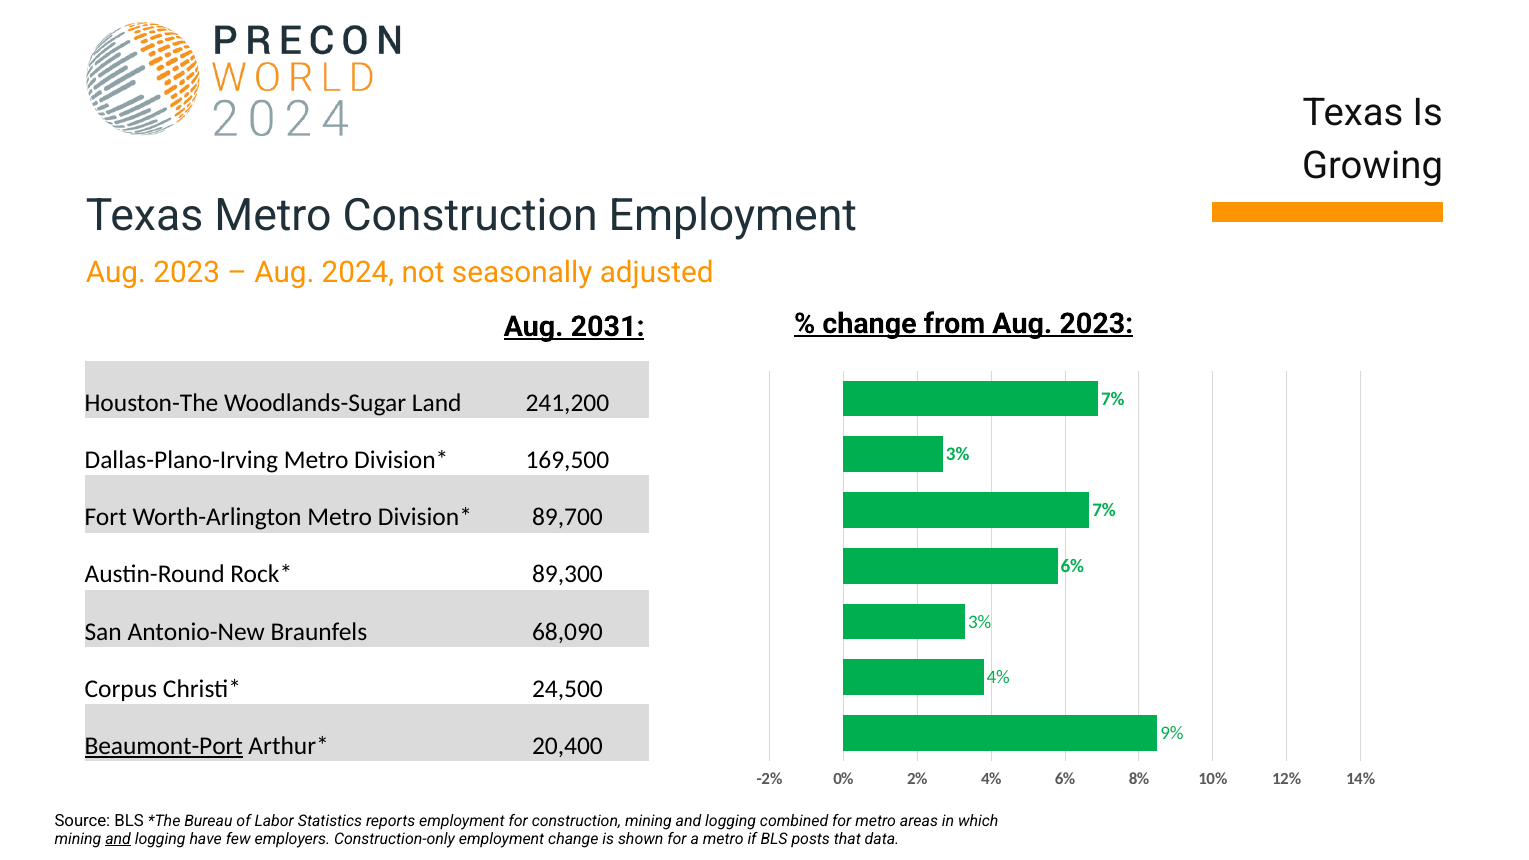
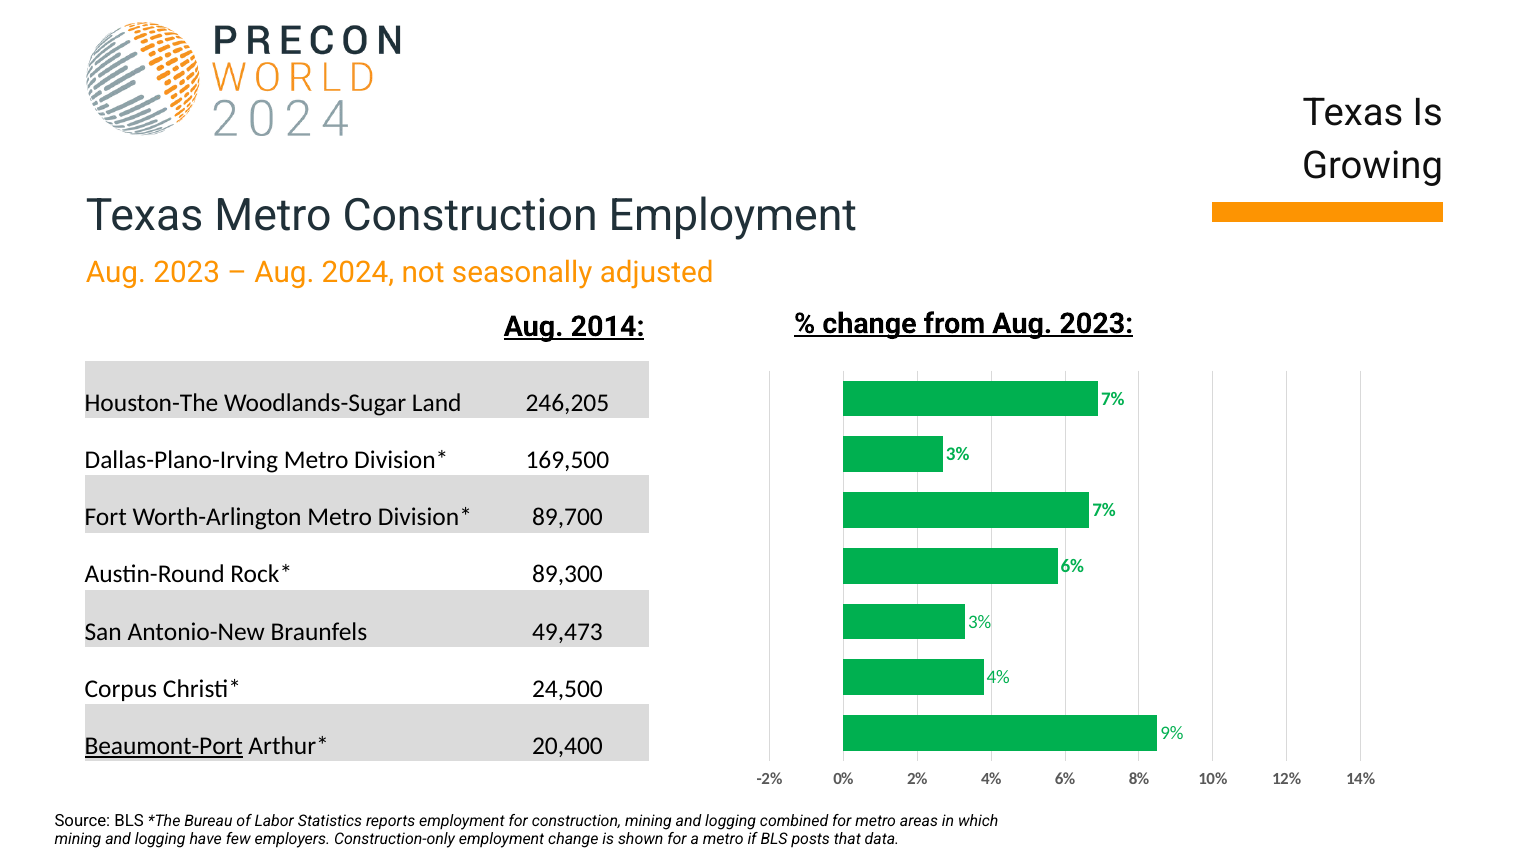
2031: 2031 -> 2014
241,200: 241,200 -> 246,205
68,090: 68,090 -> 49,473
and at (118, 839) underline: present -> none
